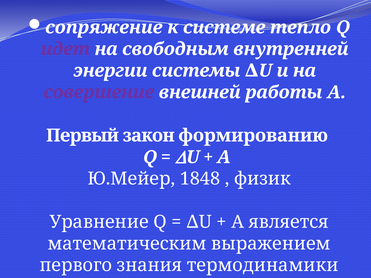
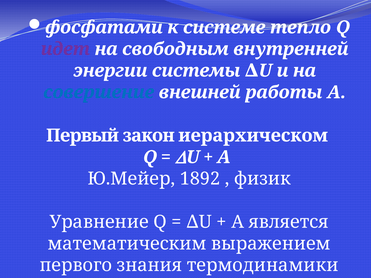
сопряжение: сопряжение -> фосфатами
совершение colour: purple -> blue
формированию: формированию -> иерархическом
1848: 1848 -> 1892
